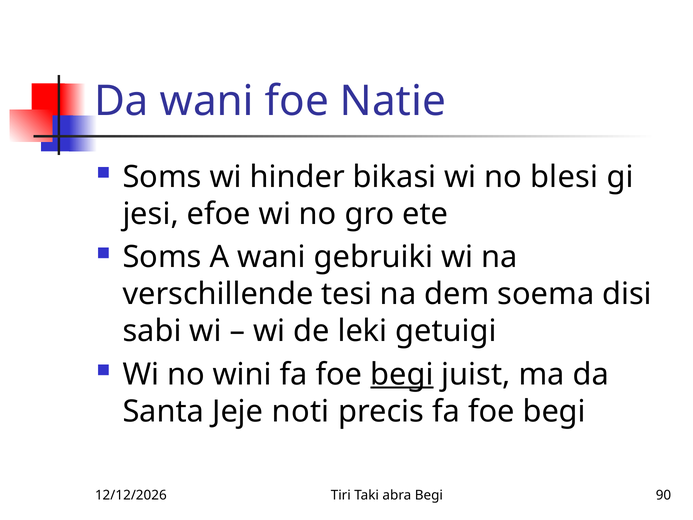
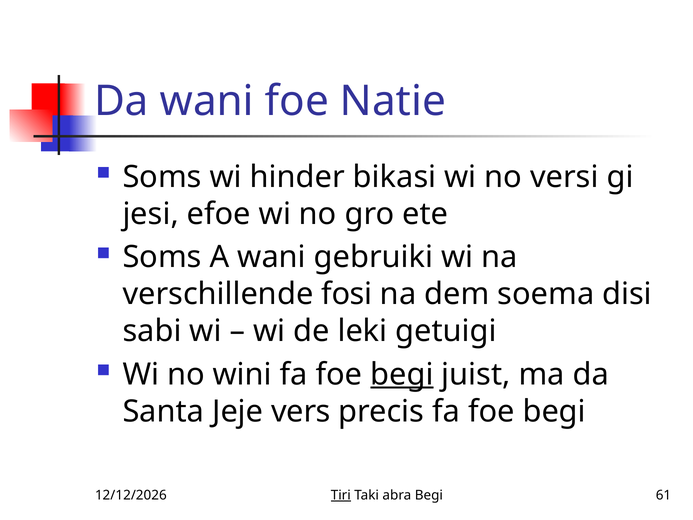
blesi: blesi -> versi
tesi: tesi -> fosi
noti: noti -> vers
Tiri underline: none -> present
90: 90 -> 61
